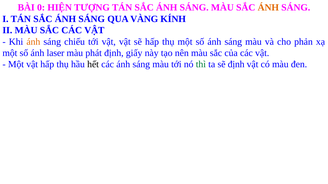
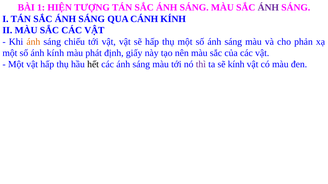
0: 0 -> 1
ÁNH at (268, 8) colour: orange -> purple
VÀNG: VÀNG -> CÁNH
ánh laser: laser -> kính
thì colour: green -> purple
sẽ định: định -> kính
